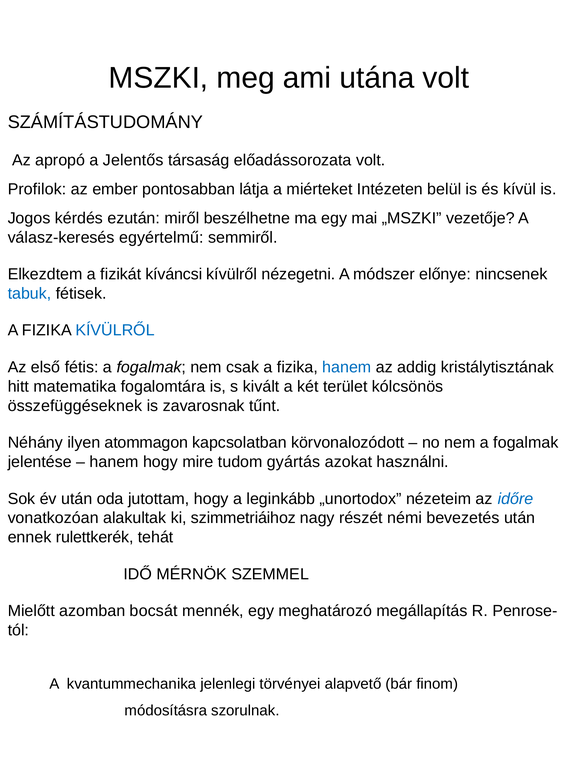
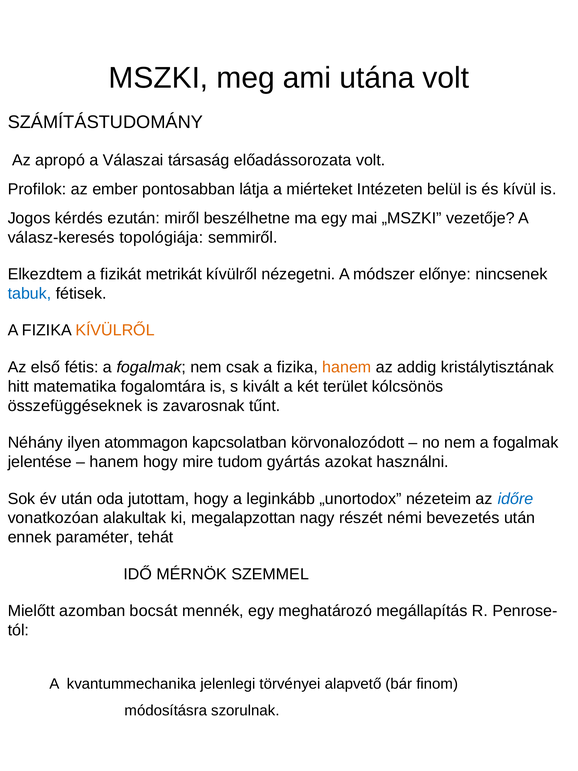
Jelentős: Jelentős -> Válaszai
egyértelmű: egyértelmű -> topológiája
kíváncsi: kíváncsi -> metrikát
KÍVÜLRŐL at (115, 330) colour: blue -> orange
hanem at (347, 367) colour: blue -> orange
szimmetriáihoz: szimmetriáihoz -> megalapzottan
rulettkerék: rulettkerék -> paraméter
